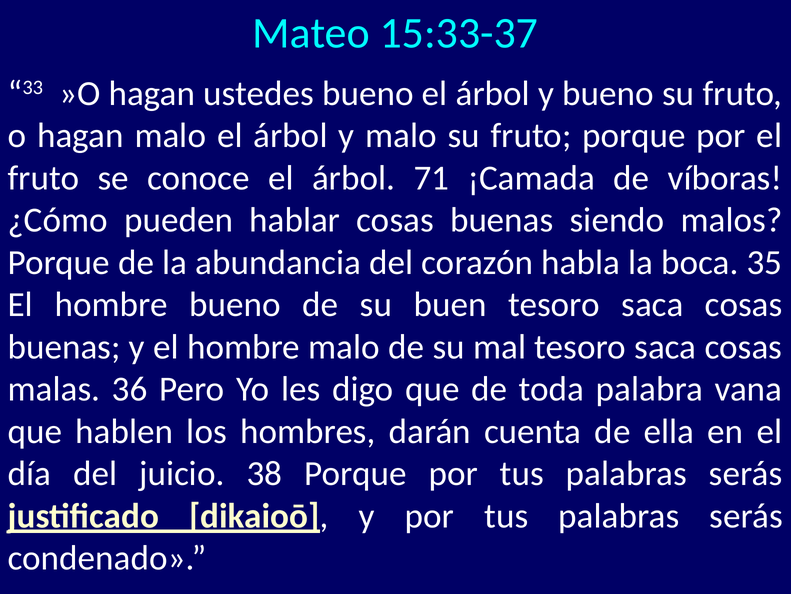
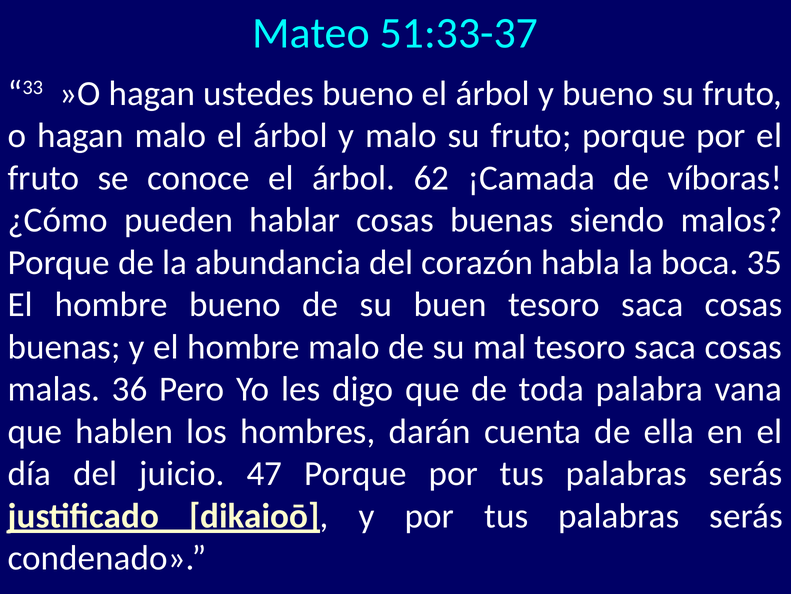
15:33-37: 15:33-37 -> 51:33-37
71: 71 -> 62
38: 38 -> 47
